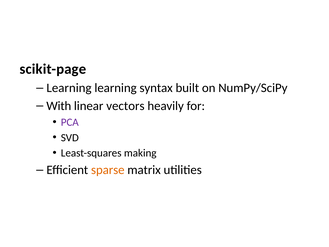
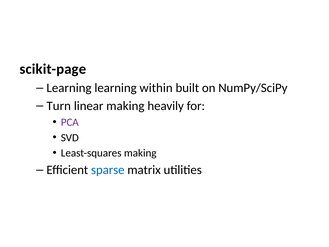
syntax: syntax -> within
With: With -> Turn
linear vectors: vectors -> making
sparse colour: orange -> blue
